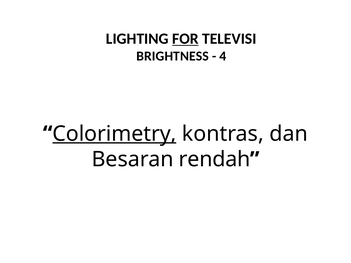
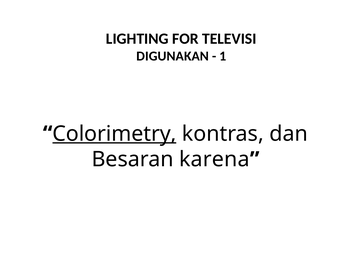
FOR underline: present -> none
BRIGHTNESS: BRIGHTNESS -> DIGUNAKAN
4: 4 -> 1
rendah: rendah -> karena
